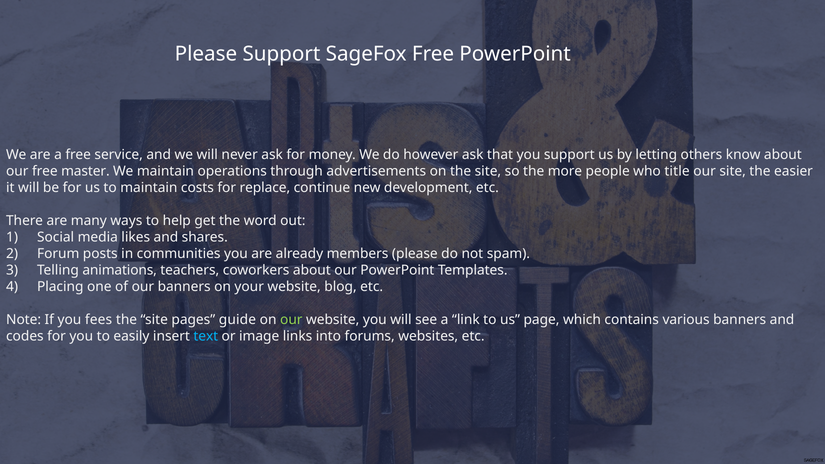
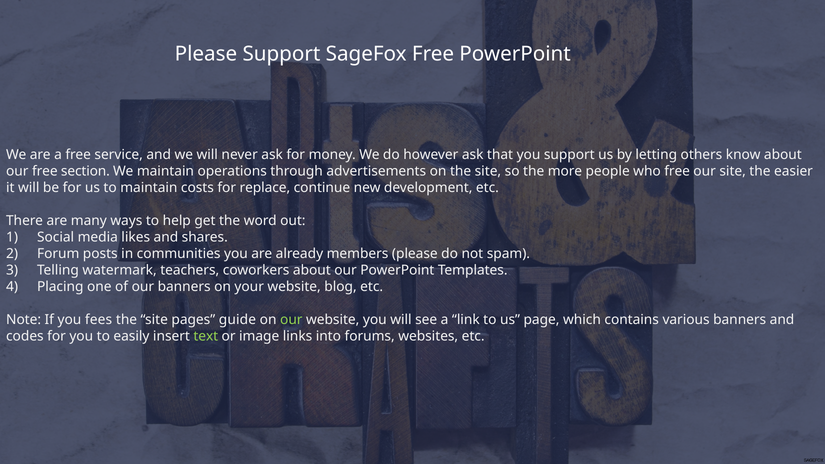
master: master -> section
who title: title -> free
animations: animations -> watermark
text colour: light blue -> light green
